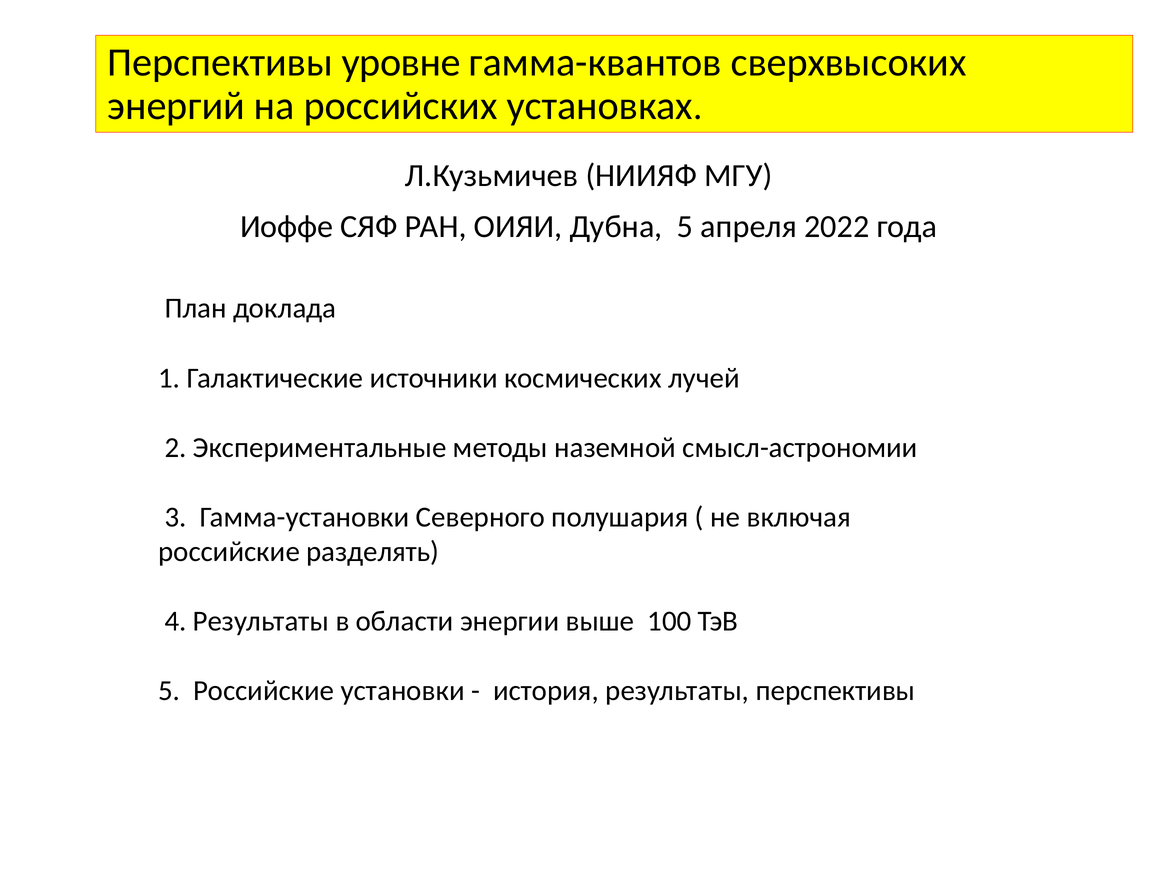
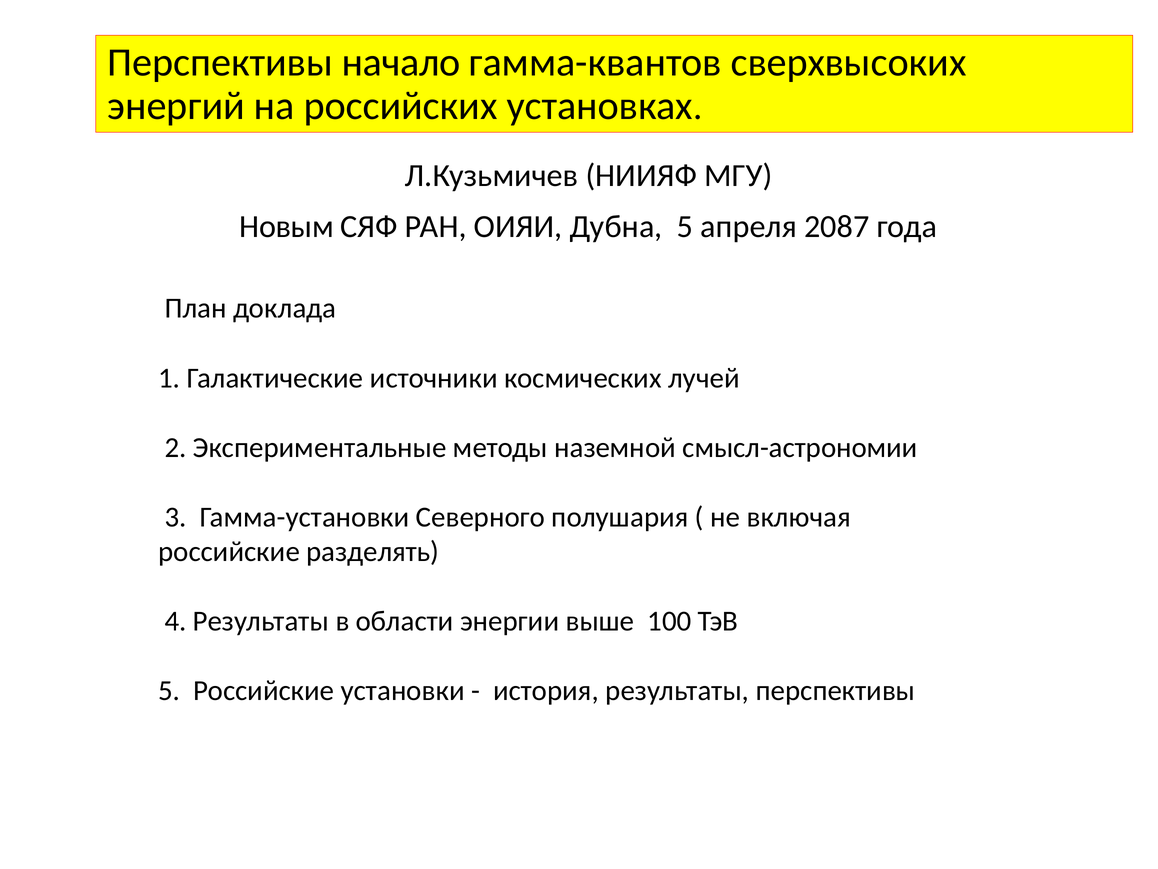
уровне: уровне -> начало
Иоффе: Иоффе -> Новым
2022: 2022 -> 2087
